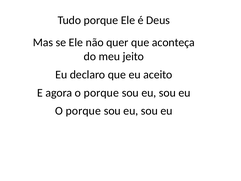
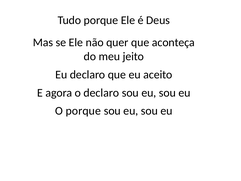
agora o porque: porque -> declaro
